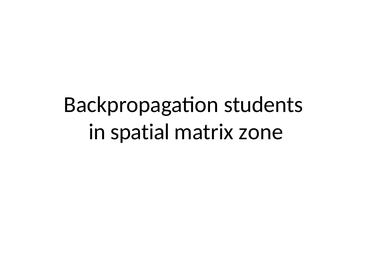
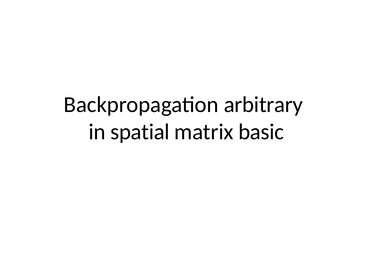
students: students -> arbitrary
zone: zone -> basic
